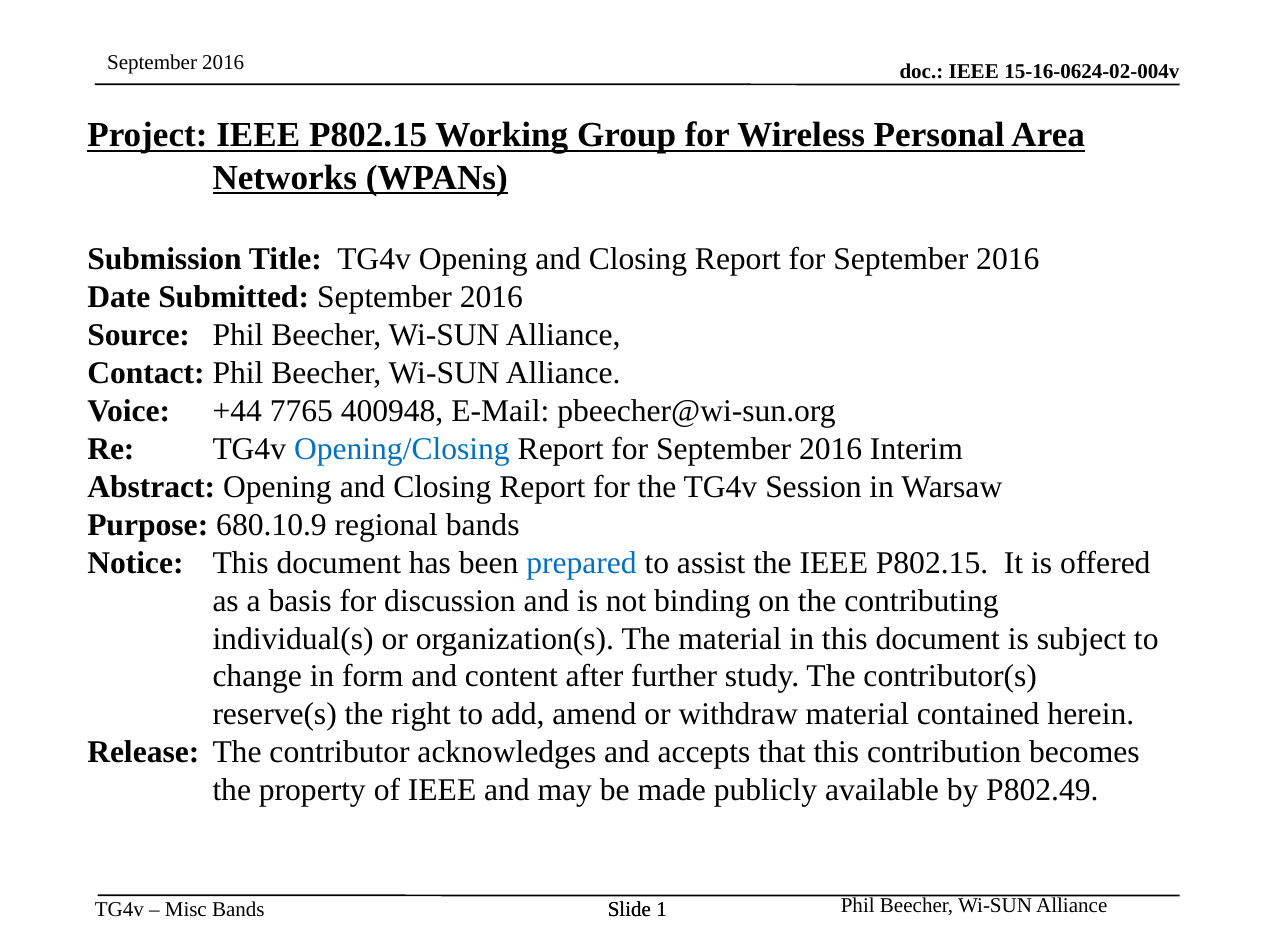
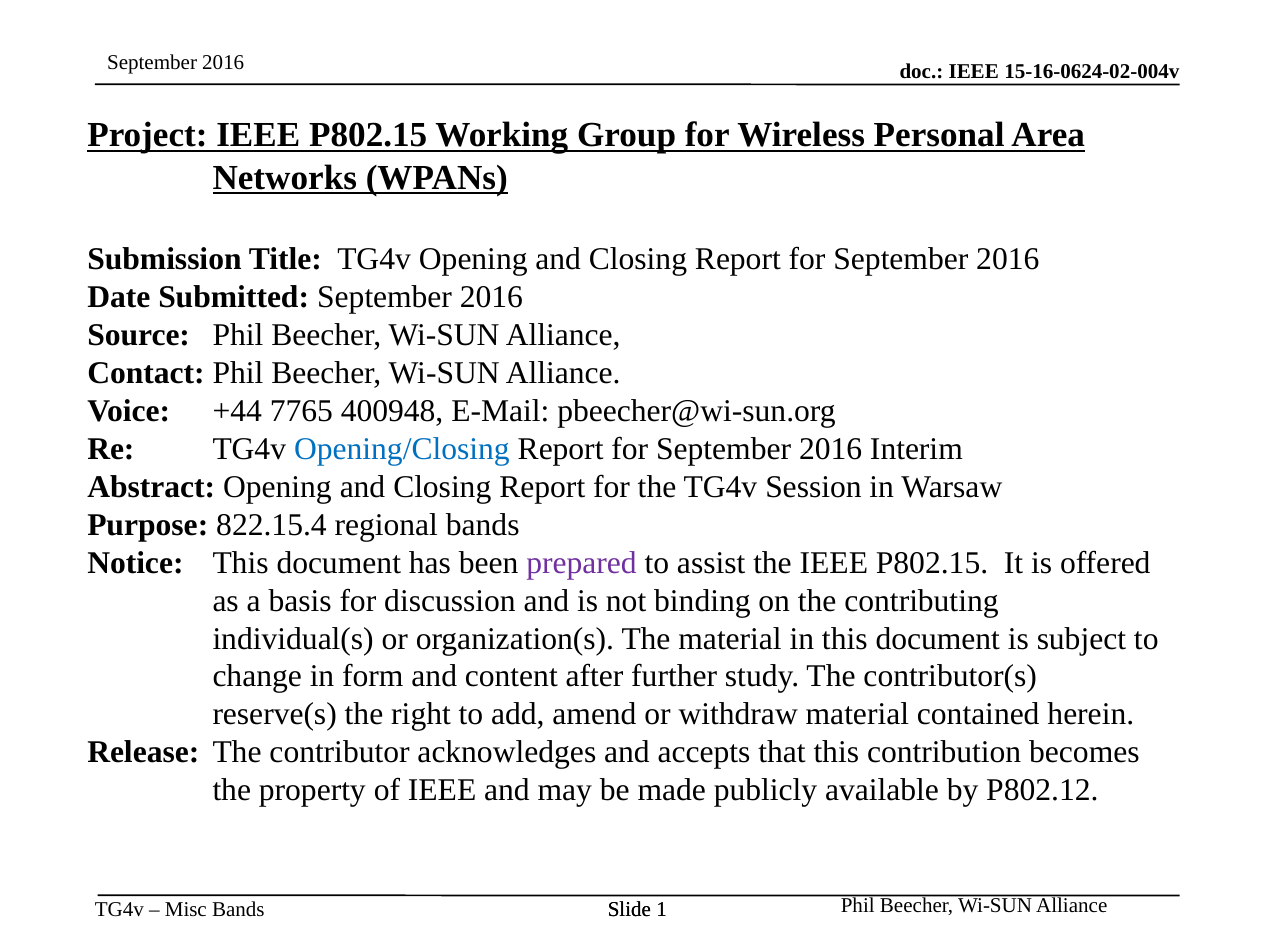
680.10.9: 680.10.9 -> 822.15.4
prepared colour: blue -> purple
P802.49: P802.49 -> P802.12
